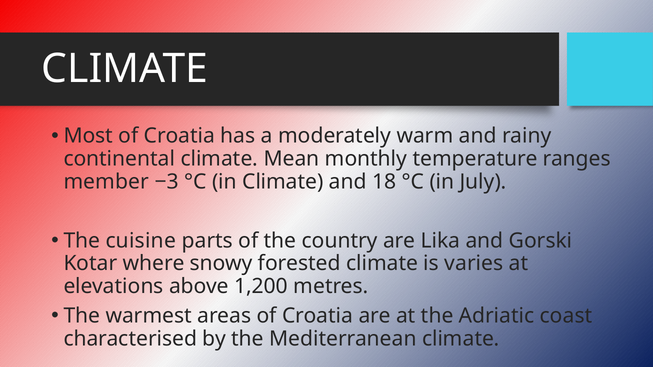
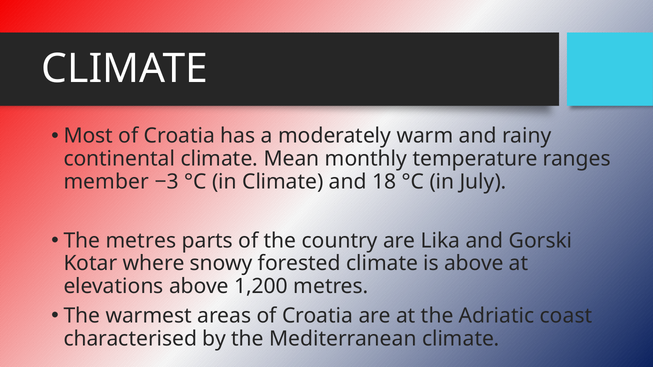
The cuisine: cuisine -> metres
is varies: varies -> above
